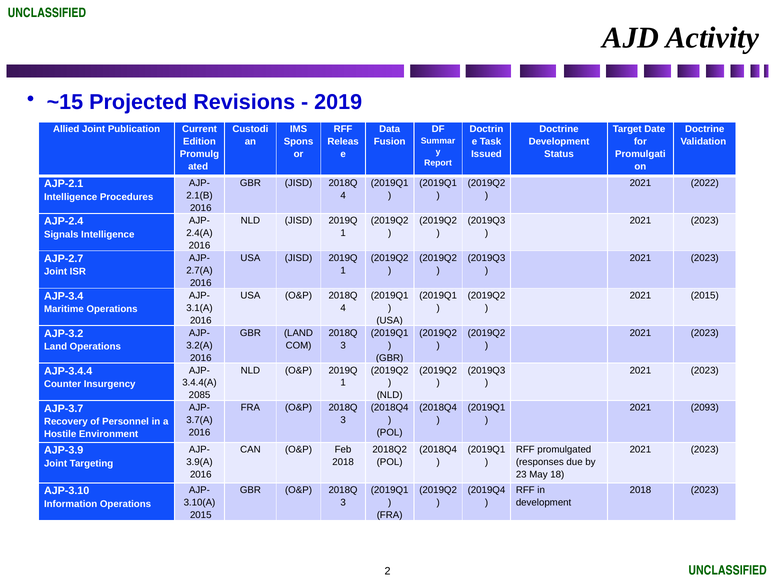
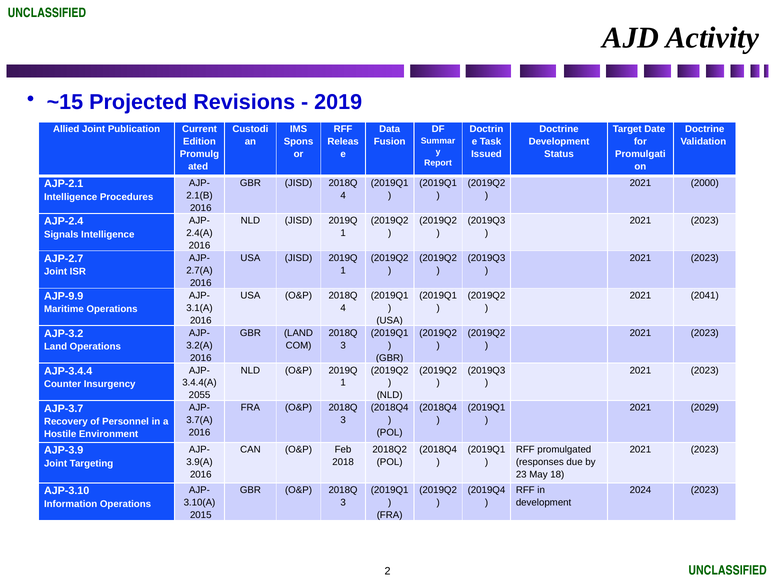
2022: 2022 -> 2000
2021 2015: 2015 -> 2041
AJP-3.4: AJP-3.4 -> AJP-9.9
2085: 2085 -> 2055
2093: 2093 -> 2029
2018 at (640, 490): 2018 -> 2024
